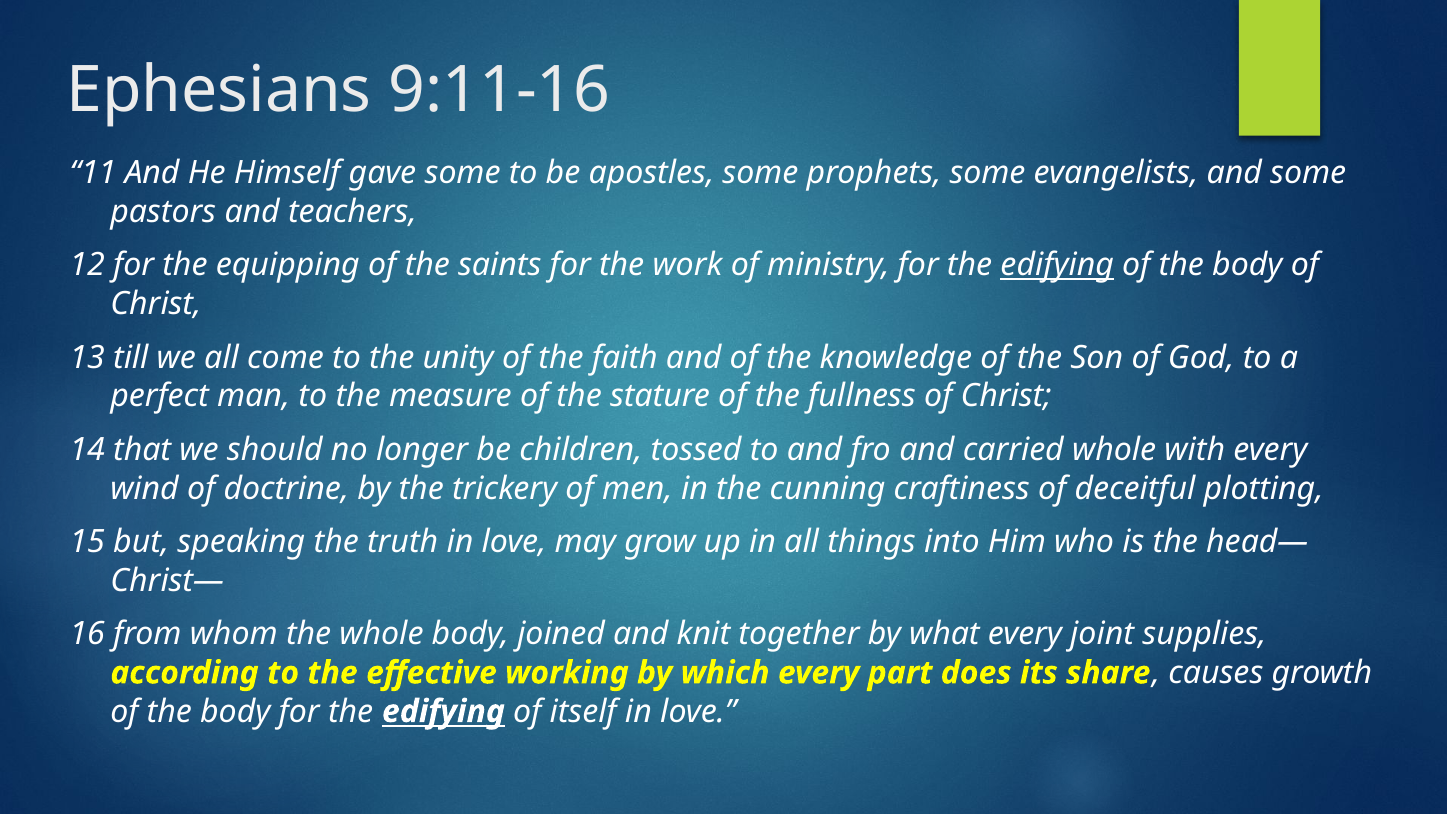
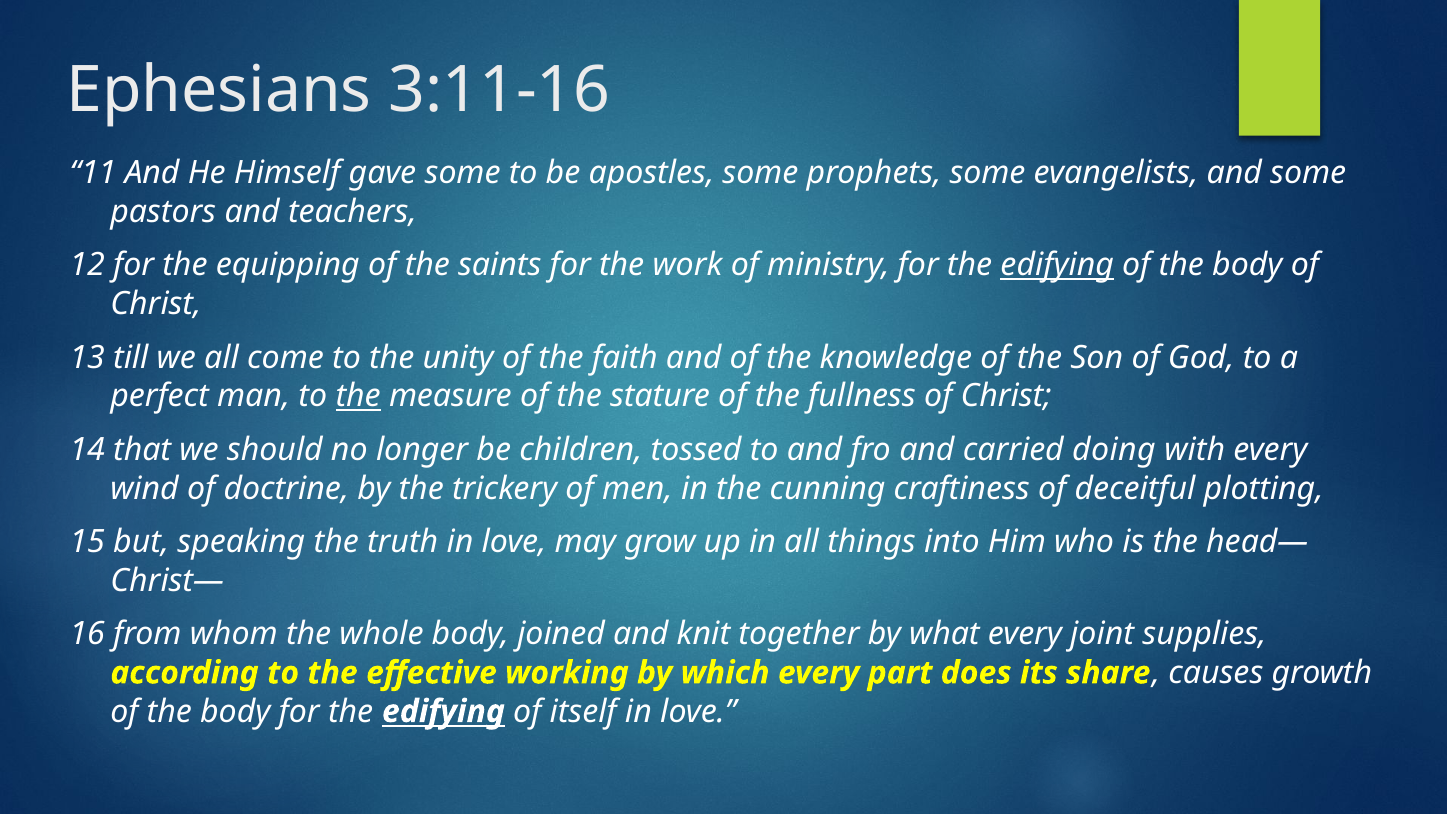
9:11-16: 9:11-16 -> 3:11-16
the at (358, 396) underline: none -> present
carried whole: whole -> doing
